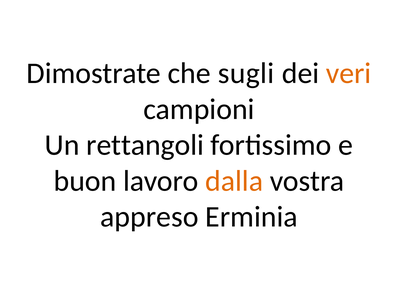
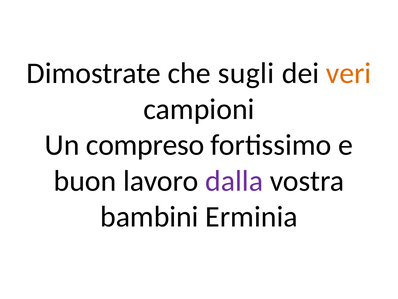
rettangoli: rettangoli -> compreso
dalla colour: orange -> purple
appreso: appreso -> bambini
